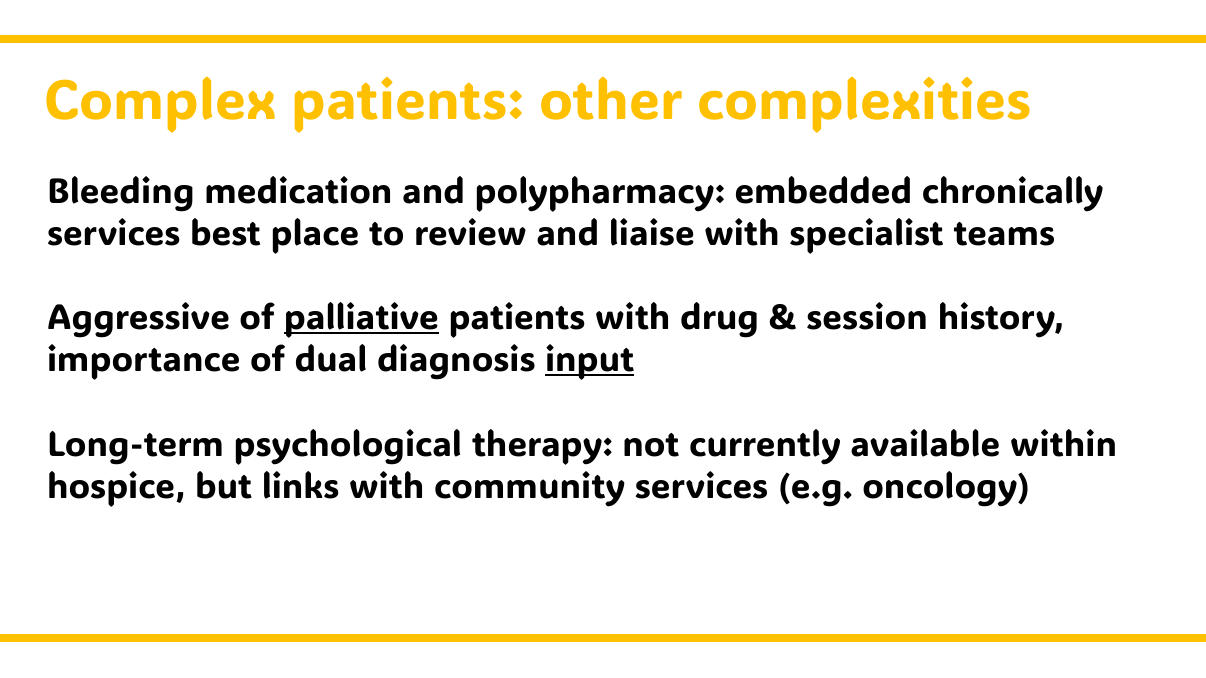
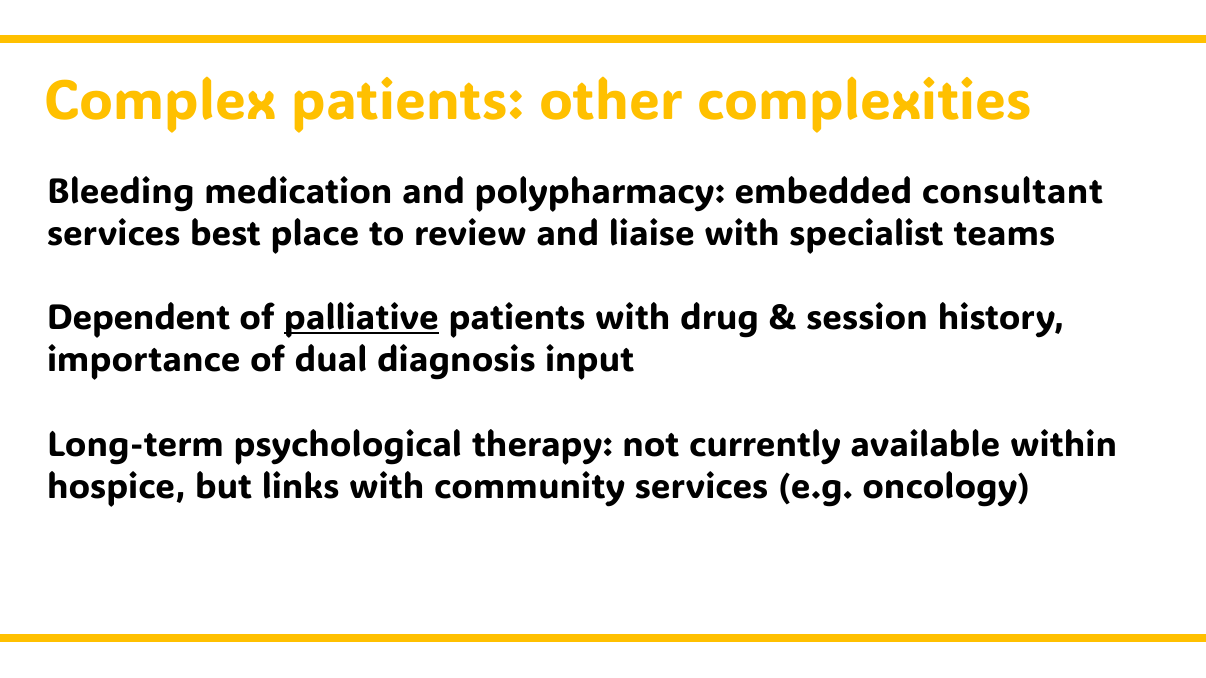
chronically: chronically -> consultant
Aggressive: Aggressive -> Dependent
input underline: present -> none
